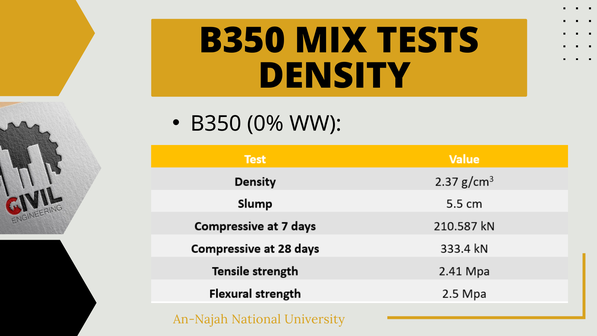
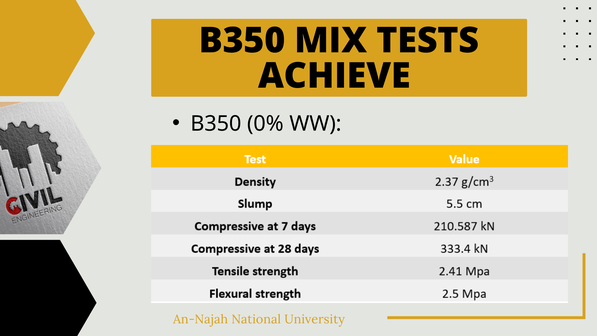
DENSITY: DENSITY -> ACHIEVE
